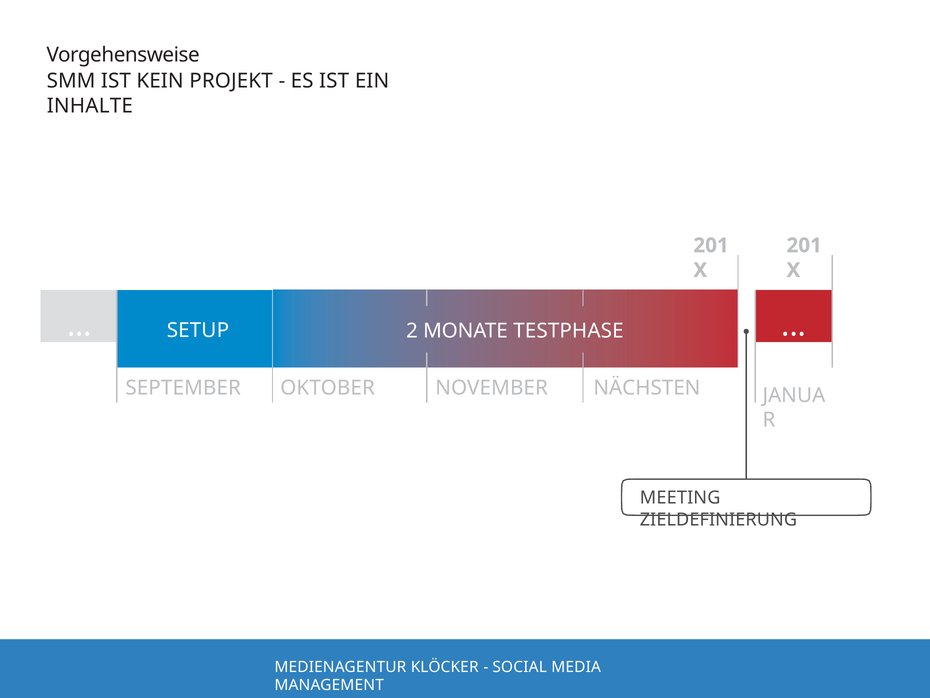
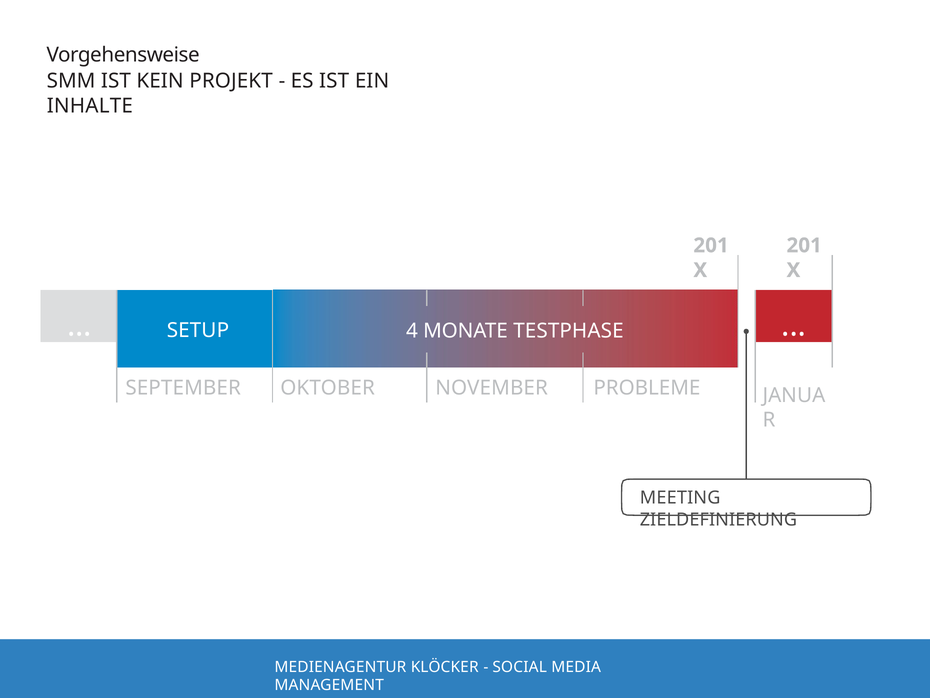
2: 2 -> 4
NÄCHSTEN: NÄCHSTEN -> PROBLEME
